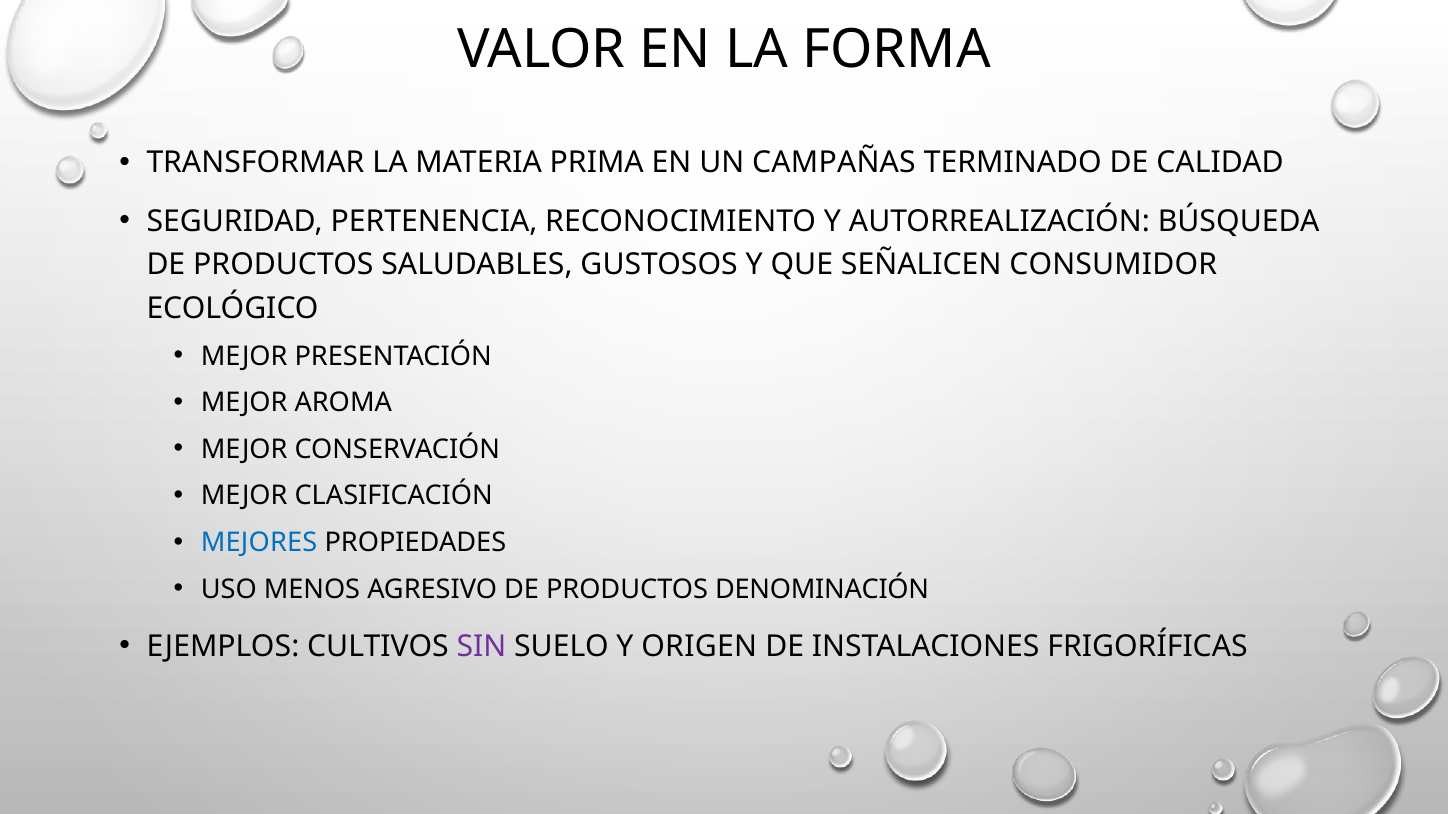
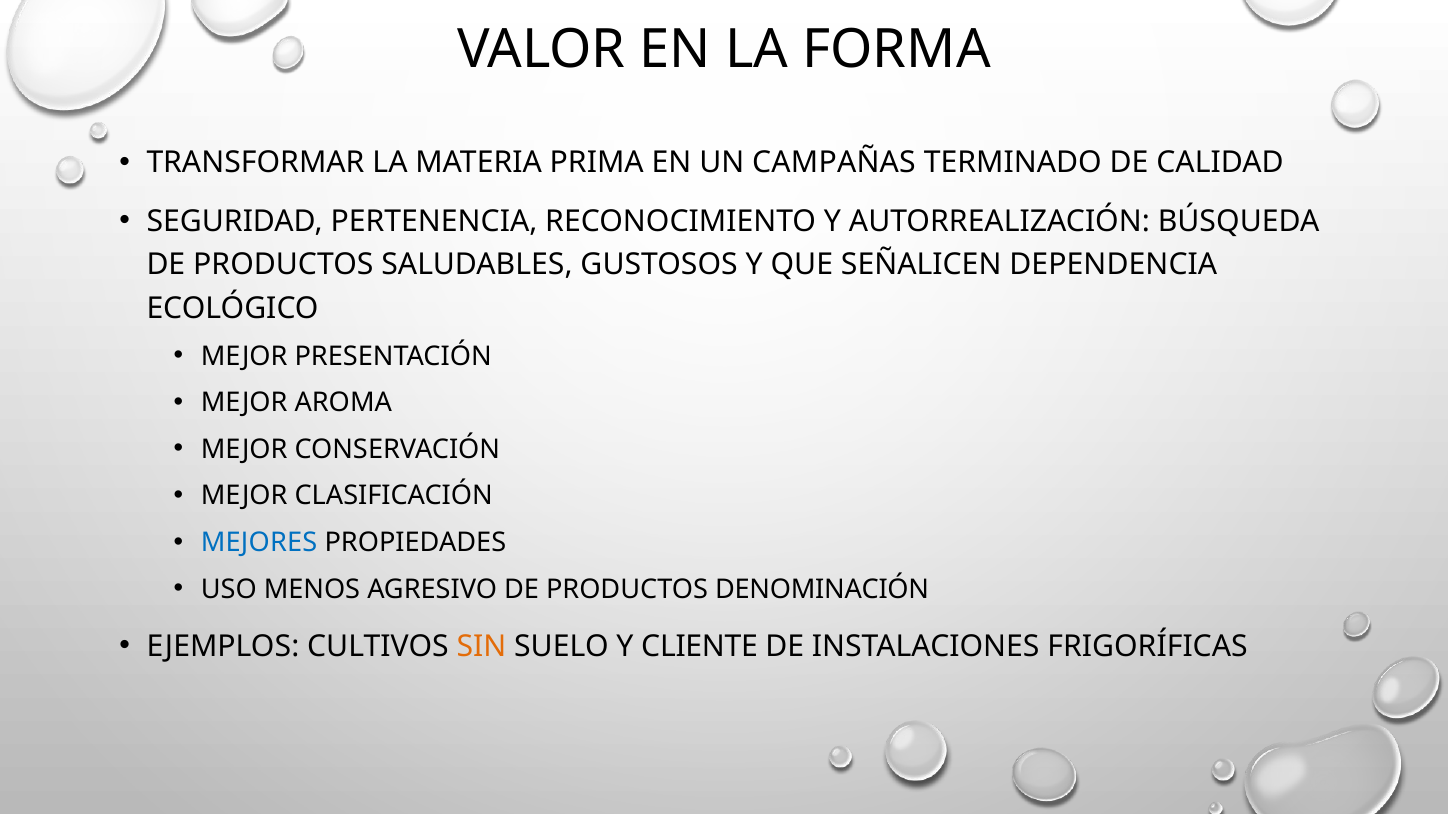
CONSUMIDOR: CONSUMIDOR -> DEPENDENCIA
SIN colour: purple -> orange
ORIGEN: ORIGEN -> CLIENTE
